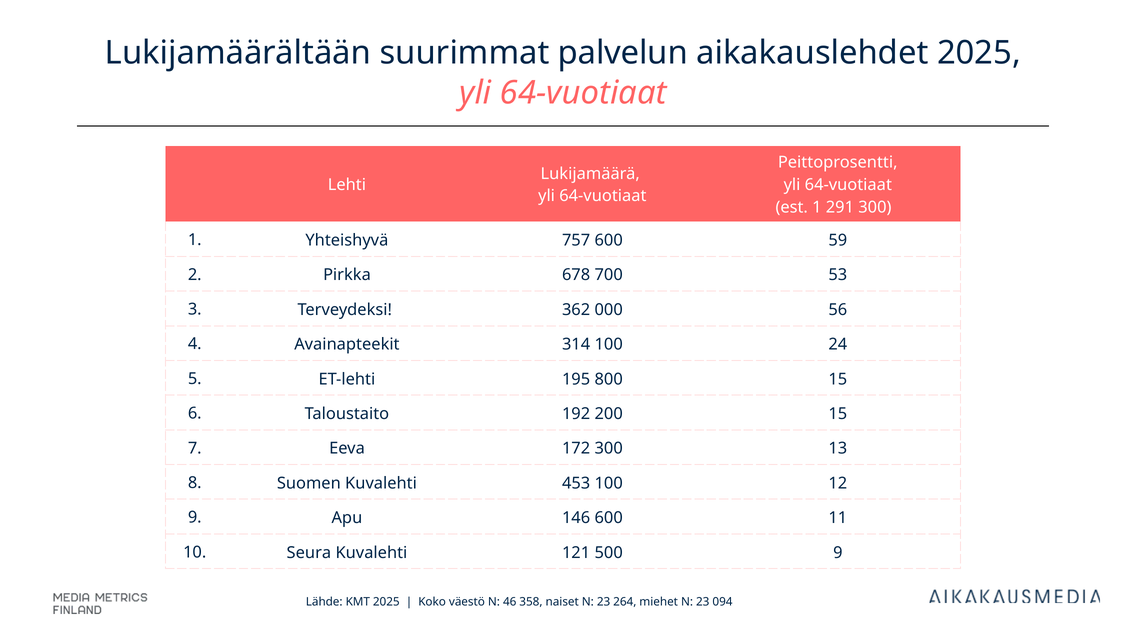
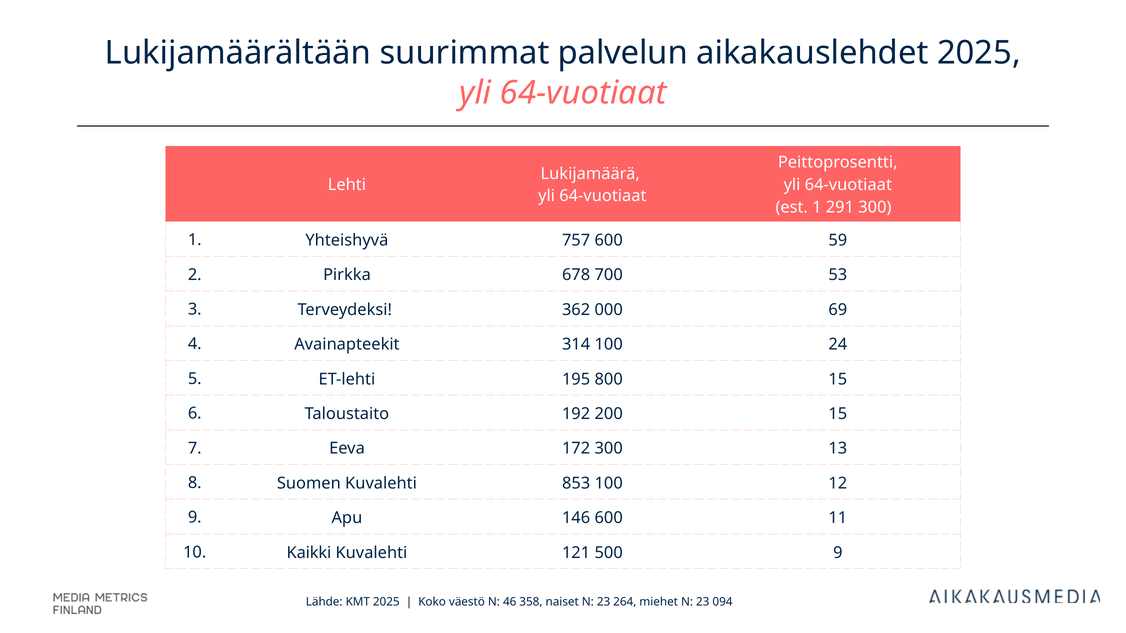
56: 56 -> 69
453: 453 -> 853
Seura: Seura -> Kaikki
